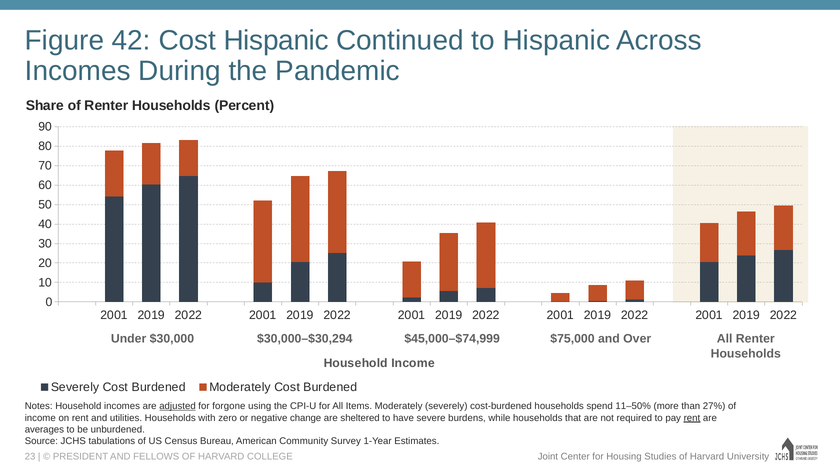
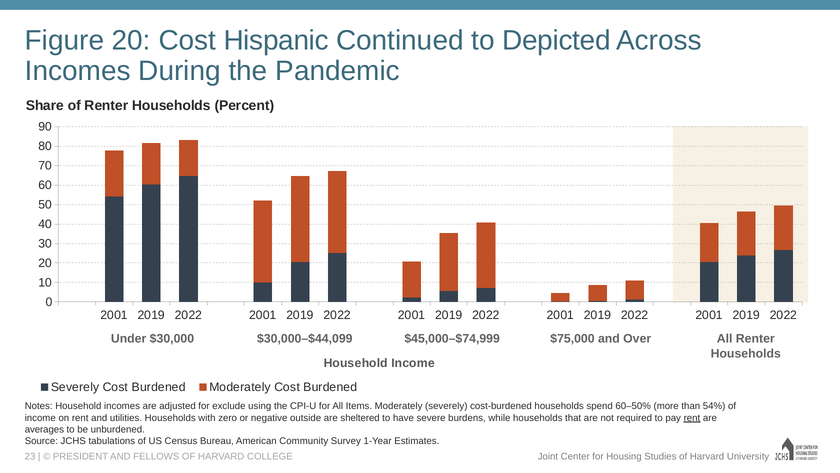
Figure 42: 42 -> 20
to Hispanic: Hispanic -> Depicted
$30,000–$30,294: $30,000–$30,294 -> $30,000–$44,099
adjusted underline: present -> none
forgone: forgone -> exclude
11–50%: 11–50% -> 60–50%
27%: 27% -> 54%
change: change -> outside
